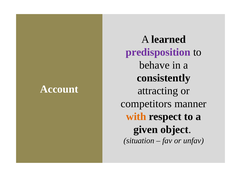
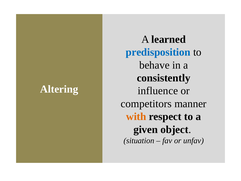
predisposition colour: purple -> blue
Account: Account -> Altering
attracting: attracting -> influence
